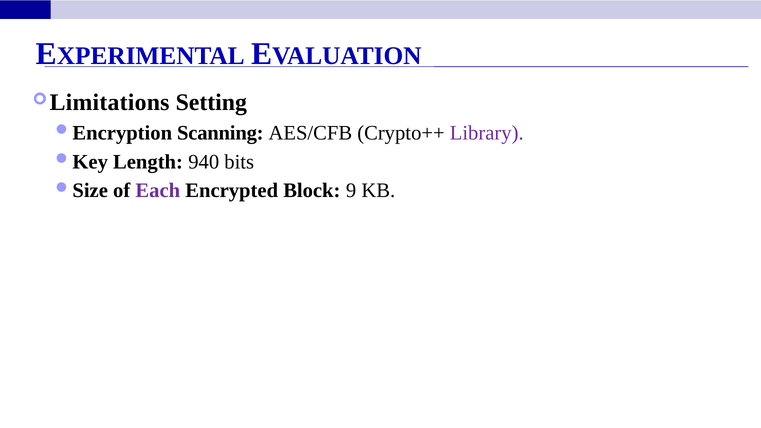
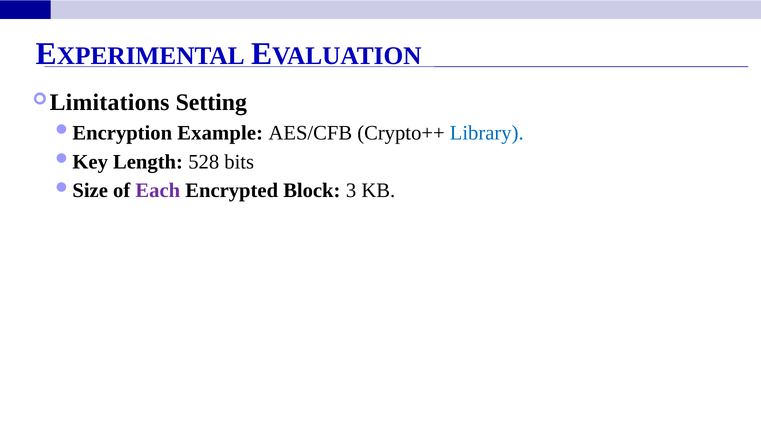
Scanning: Scanning -> Example
Library colour: purple -> blue
940: 940 -> 528
9: 9 -> 3
